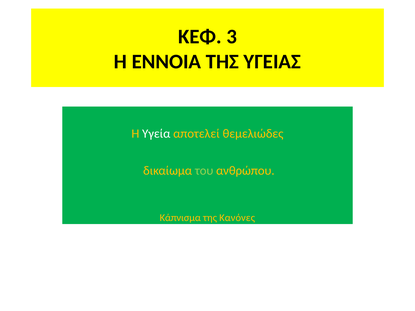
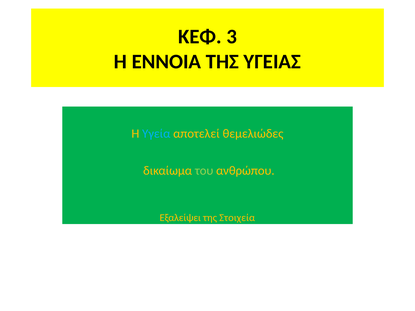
Υγεία colour: white -> light blue
Κάπνισμα: Κάπνισμα -> Εξαλείψει
Κανόνες: Κανόνες -> Στοιχεία
